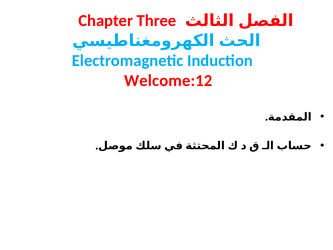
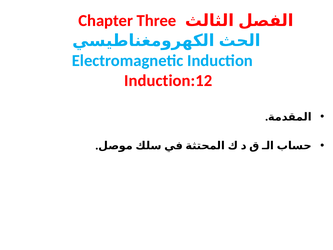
Welcome:12: Welcome:12 -> Induction:12
